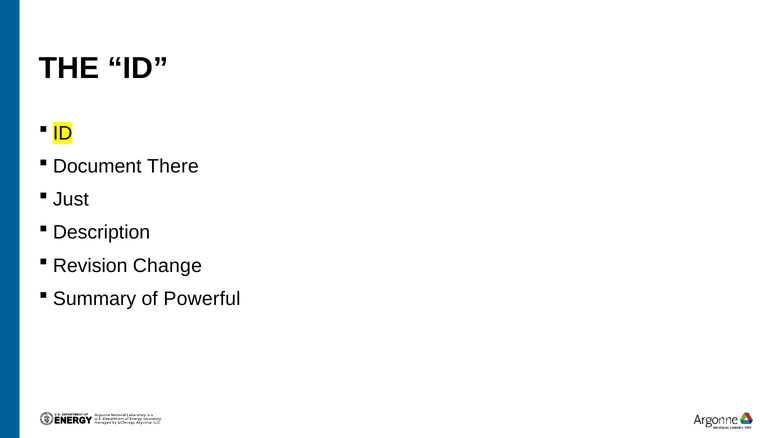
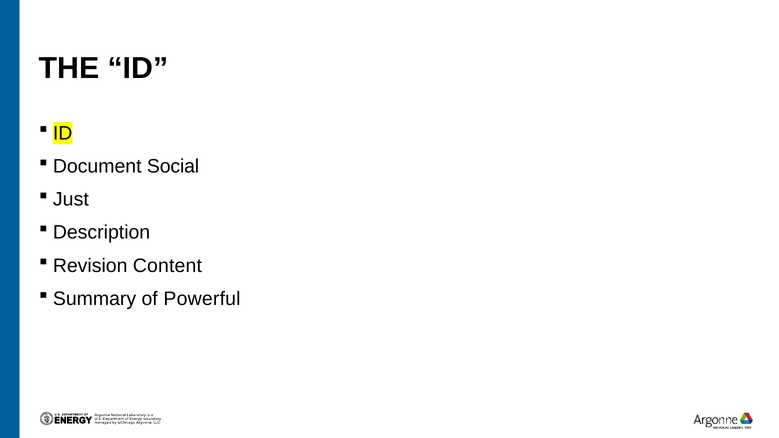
There: There -> Social
Change: Change -> Content
